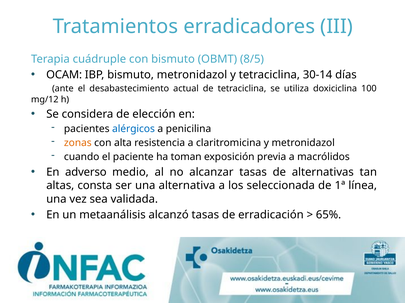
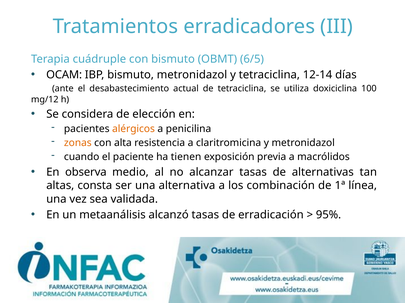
8/5: 8/5 -> 6/5
30-14: 30-14 -> 12-14
alérgicos colour: blue -> orange
toman: toman -> tienen
adverso: adverso -> observa
seleccionada: seleccionada -> combinación
65%: 65% -> 95%
